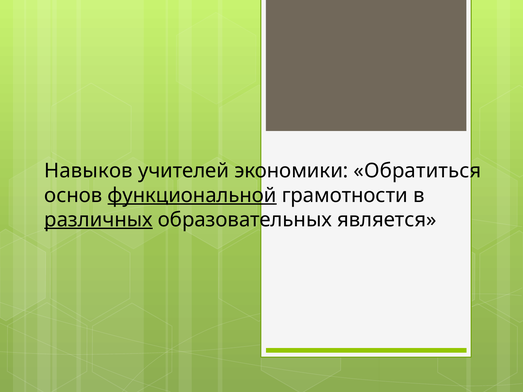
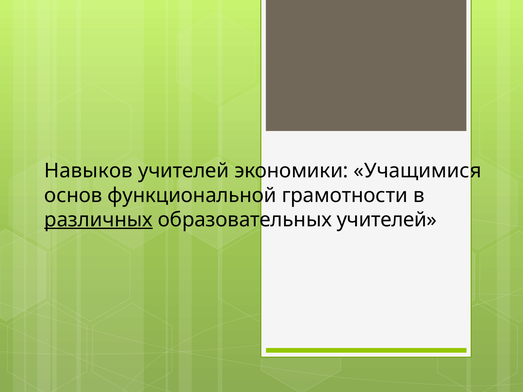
Обратиться: Обратиться -> Учащимися
функциональной underline: present -> none
образовательных является: является -> учителей
